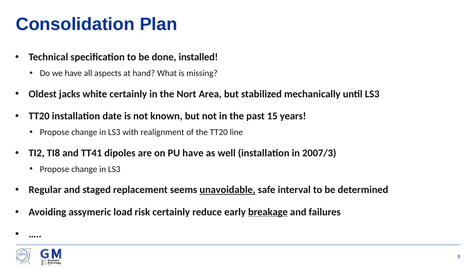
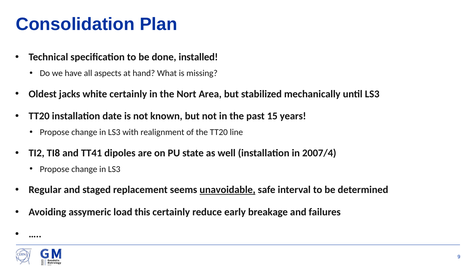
PU have: have -> state
2007/3: 2007/3 -> 2007/4
risk: risk -> this
breakage underline: present -> none
